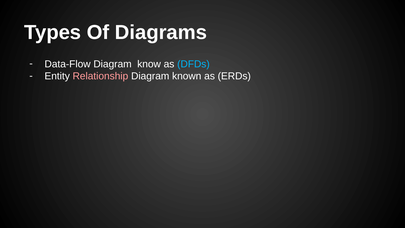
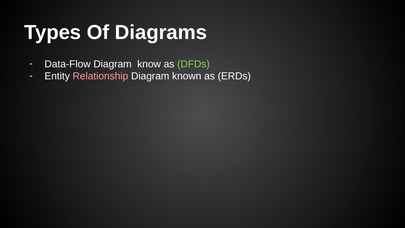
DFDs colour: light blue -> light green
